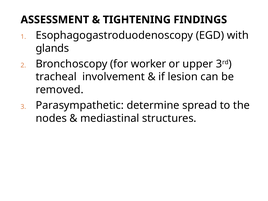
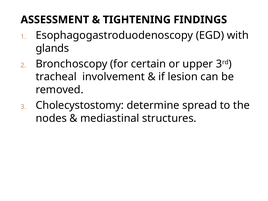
worker: worker -> certain
Parasympathetic: Parasympathetic -> Cholecystostomy
